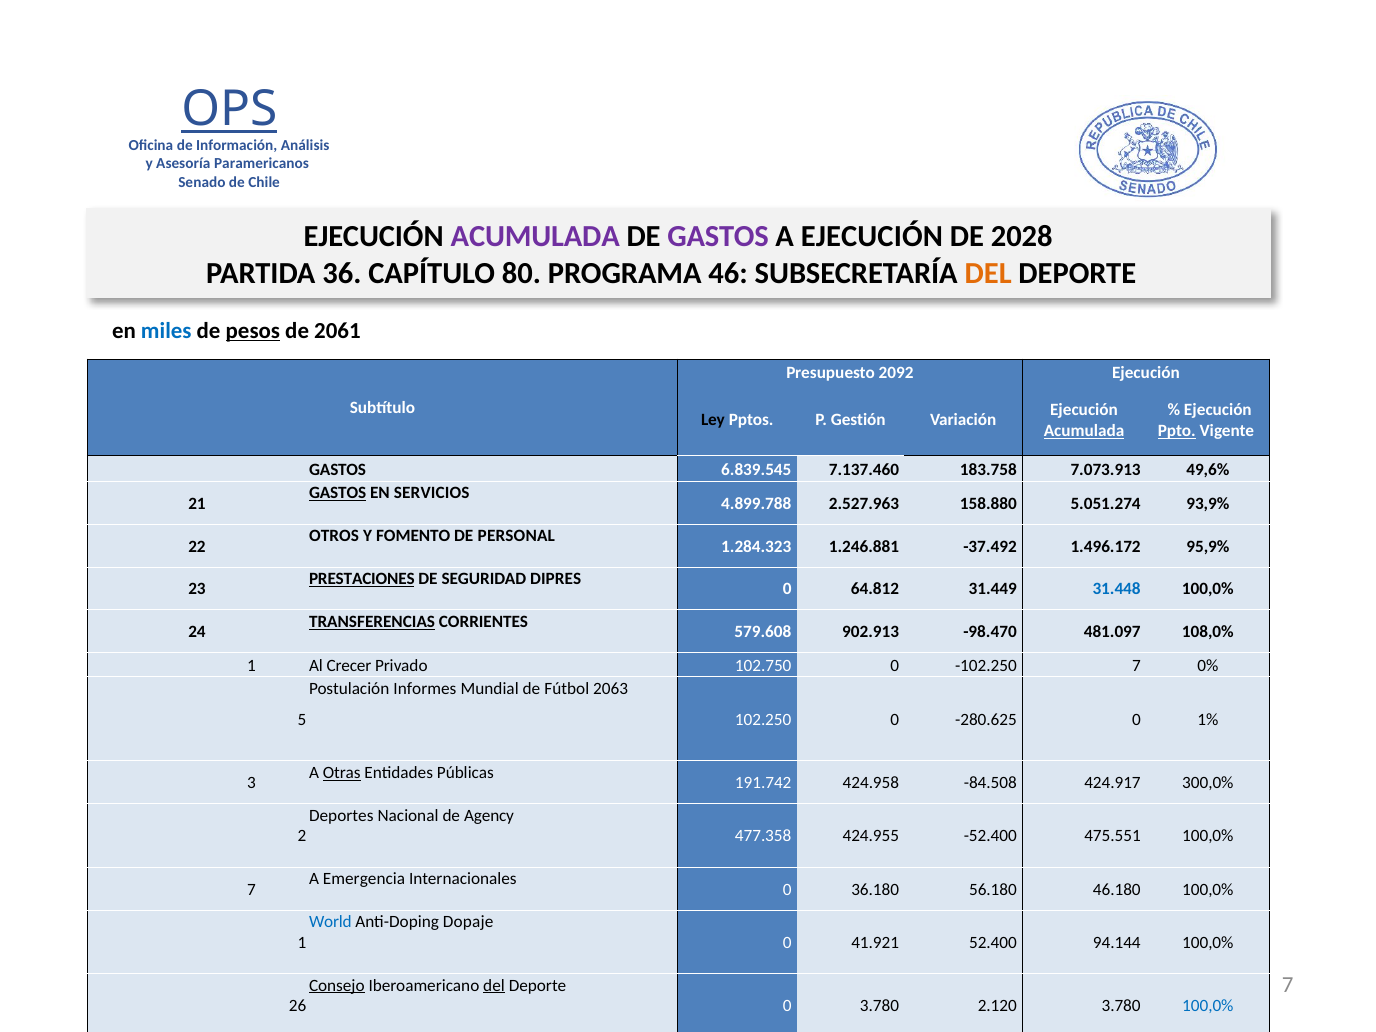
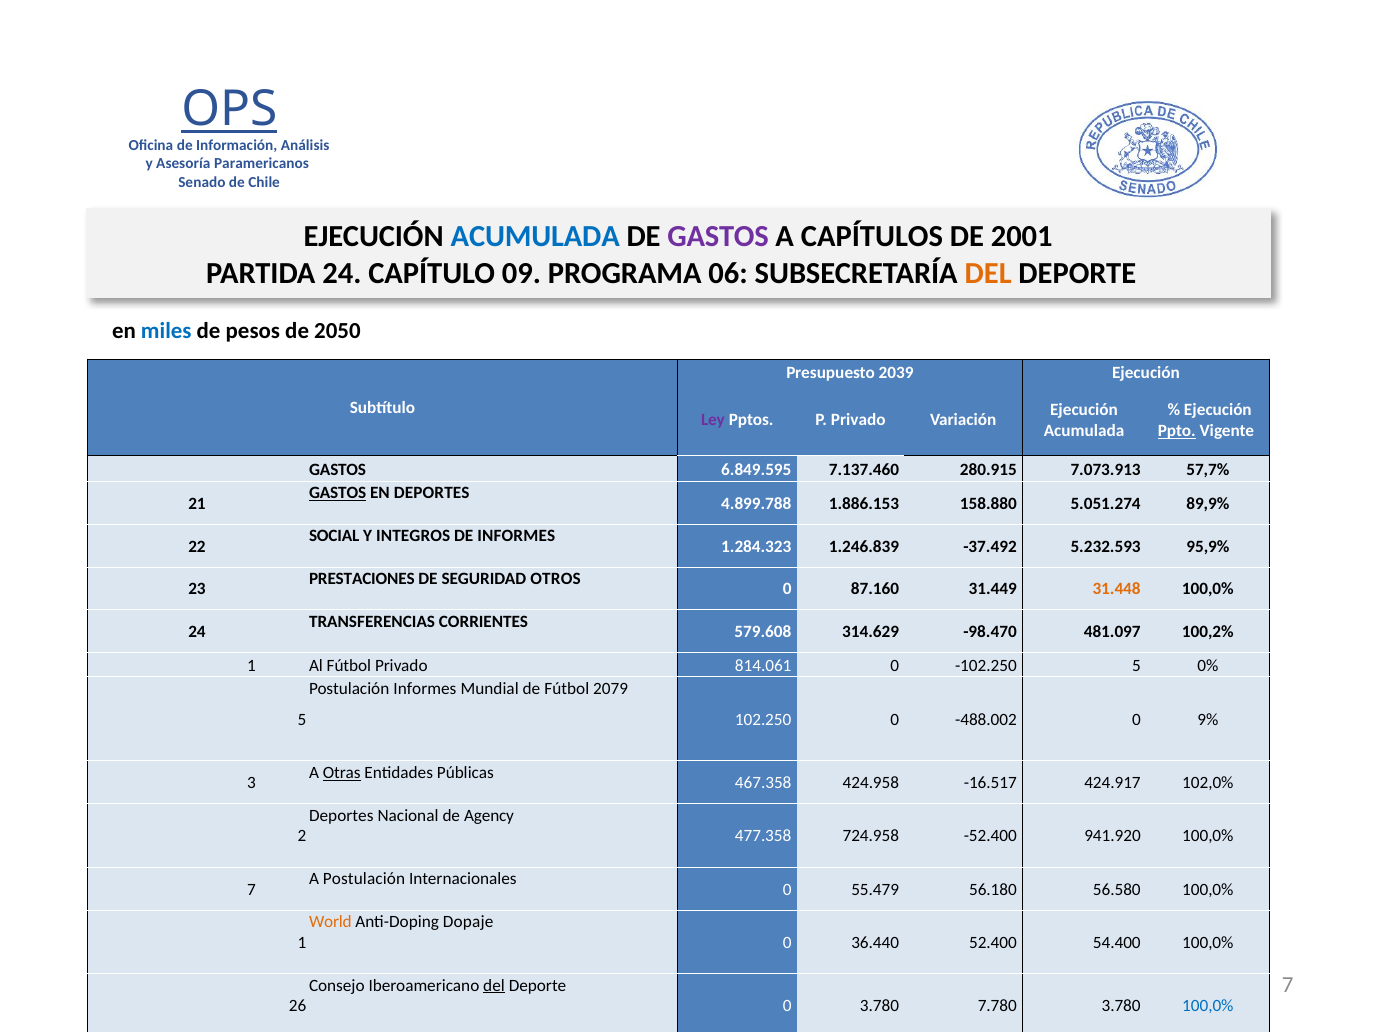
ACUMULADA at (535, 237) colour: purple -> blue
A EJECUCIÓN: EJECUCIÓN -> CAPÍTULOS
2028: 2028 -> 2001
PARTIDA 36: 36 -> 24
80: 80 -> 09
46: 46 -> 06
pesos underline: present -> none
2061: 2061 -> 2050
2092: 2092 -> 2039
Ley colour: black -> purple
P Gestión: Gestión -> Privado
Acumulada at (1084, 431) underline: present -> none
6.839.545: 6.839.545 -> 6.849.595
183.758: 183.758 -> 280.915
49,6%: 49,6% -> 57,7%
EN SERVICIOS: SERVICIOS -> DEPORTES
2.527.963: 2.527.963 -> 1.886.153
93,9%: 93,9% -> 89,9%
OTROS at (334, 536): OTROS -> SOCIAL
Y FOMENTO: FOMENTO -> INTEGROS
DE PERSONAL: PERSONAL -> INFORMES
1.246.881: 1.246.881 -> 1.246.839
1.496.172: 1.496.172 -> 5.232.593
PRESTACIONES underline: present -> none
SEGURIDAD DIPRES: DIPRES -> OTROS
64.812: 64.812 -> 87.160
31.448 colour: blue -> orange
TRANSFERENCIAS underline: present -> none
902.913: 902.913 -> 314.629
108,0%: 108,0% -> 100,2%
Al Crecer: Crecer -> Fútbol
102.750: 102.750 -> 814.061
-102.250 7: 7 -> 5
2063: 2063 -> 2079
-280.625: -280.625 -> -488.002
1%: 1% -> 9%
191.742: 191.742 -> 467.358
-84.508: -84.508 -> -16.517
300,0%: 300,0% -> 102,0%
424.955: 424.955 -> 724.958
475.551: 475.551 -> 941.920
A Emergencia: Emergencia -> Postulación
36.180: 36.180 -> 55.479
46.180: 46.180 -> 56.580
World colour: blue -> orange
41.921: 41.921 -> 36.440
94.144: 94.144 -> 54.400
Consejo underline: present -> none
2.120: 2.120 -> 7.780
